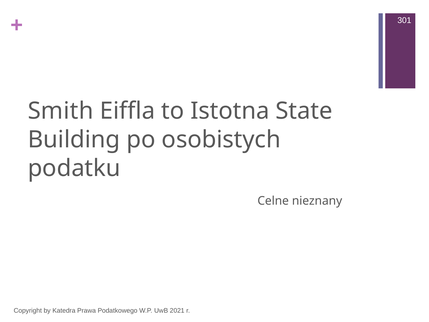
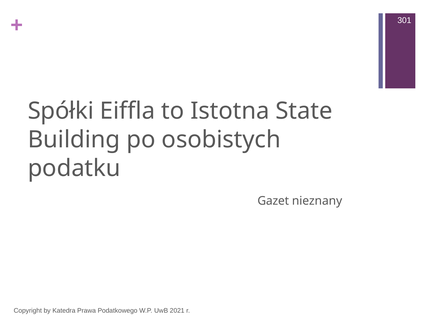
Smith: Smith -> Spółki
Celne: Celne -> Gazet
